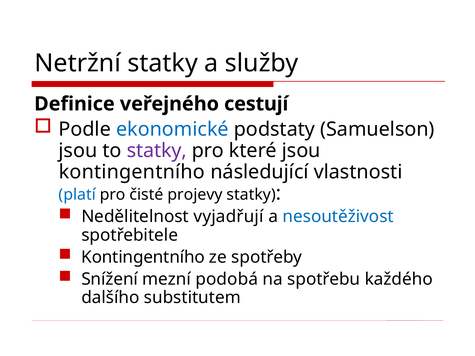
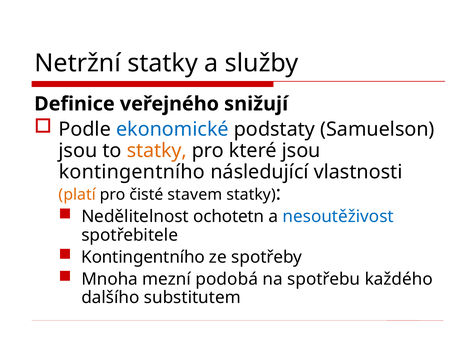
cestují: cestují -> snižují
statky at (157, 151) colour: purple -> orange
platí colour: blue -> orange
projevy: projevy -> stavem
vyjadřují: vyjadřují -> ochotetn
Snížení: Snížení -> Mnoha
